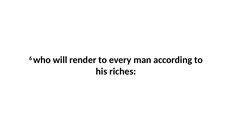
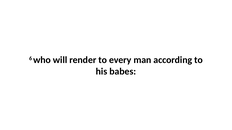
riches: riches -> babes
